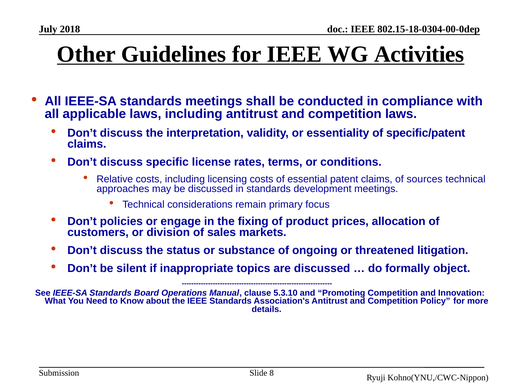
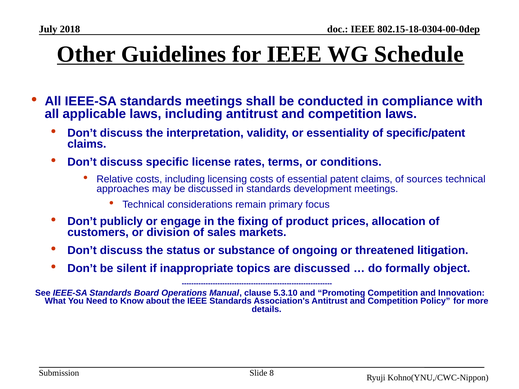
Activities: Activities -> Schedule
policies: policies -> publicly
